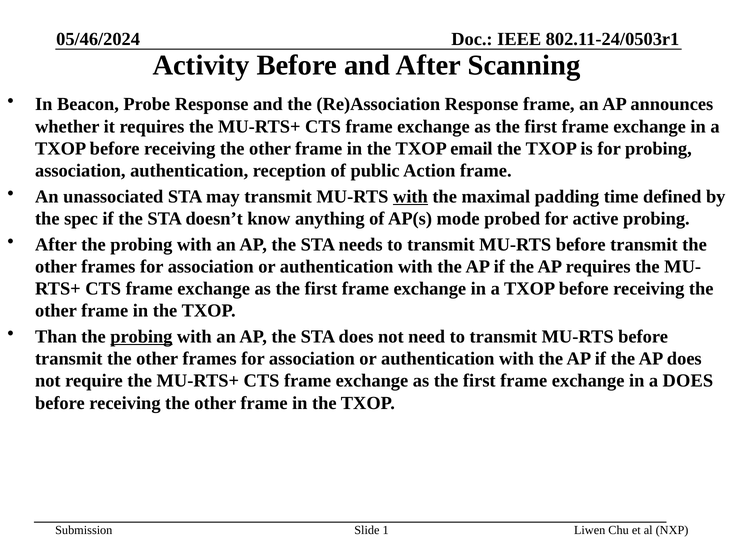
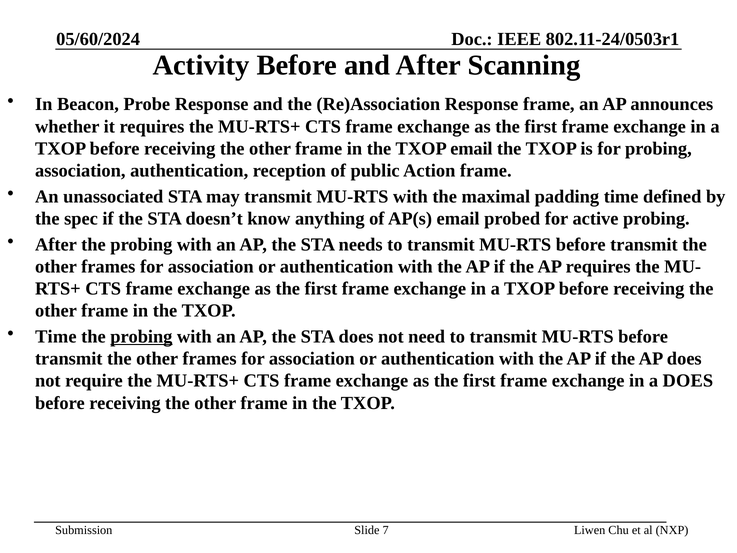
05/46/2024: 05/46/2024 -> 05/60/2024
with at (410, 196) underline: present -> none
AP(s mode: mode -> email
Than at (56, 336): Than -> Time
1: 1 -> 7
